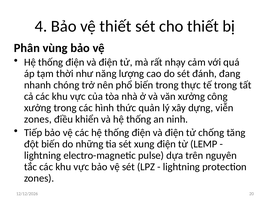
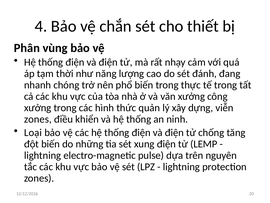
vệ thiết: thiết -> chắn
Tiếp: Tiếp -> Loại
